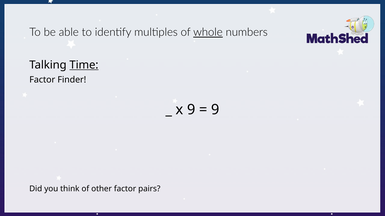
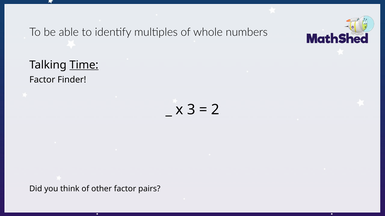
whole underline: present -> none
x 9: 9 -> 3
9 at (215, 110): 9 -> 2
